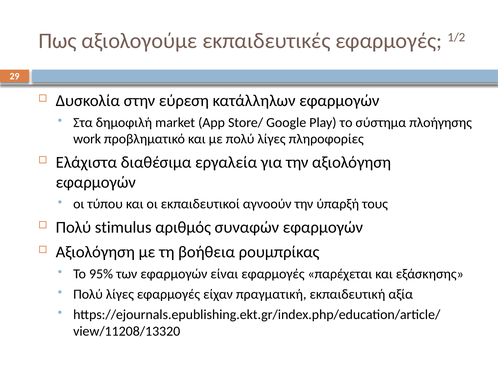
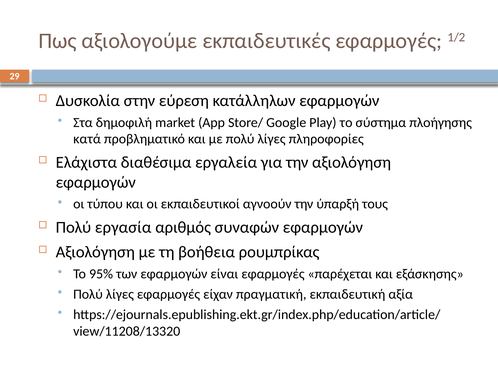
work: work -> κατά
stimulus: stimulus -> εργασία
